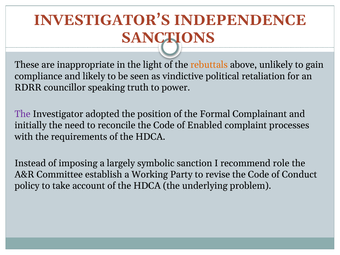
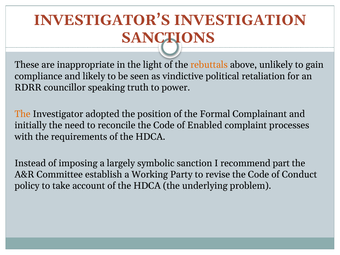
INDEPENDENCE: INDEPENDENCE -> INVESTIGATION
The at (23, 114) colour: purple -> orange
role: role -> part
